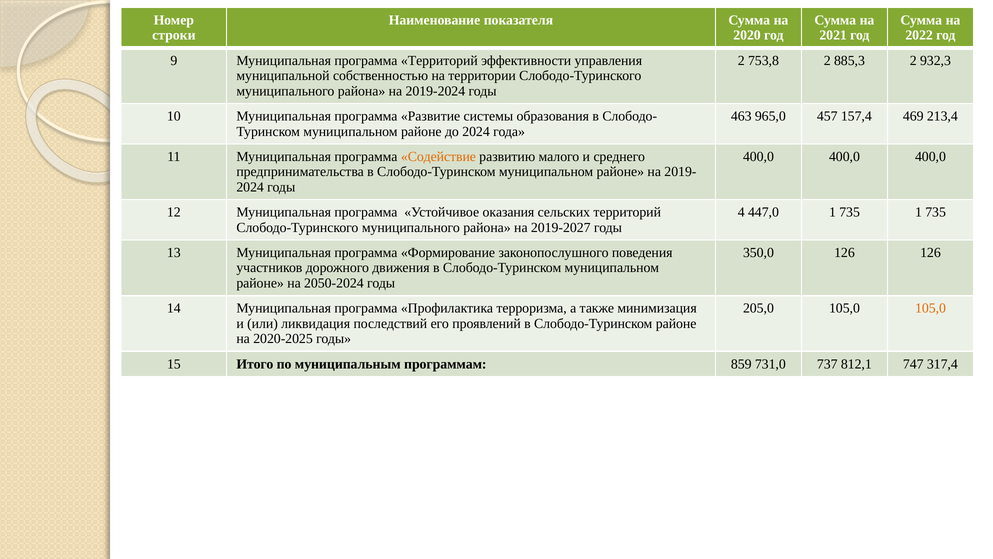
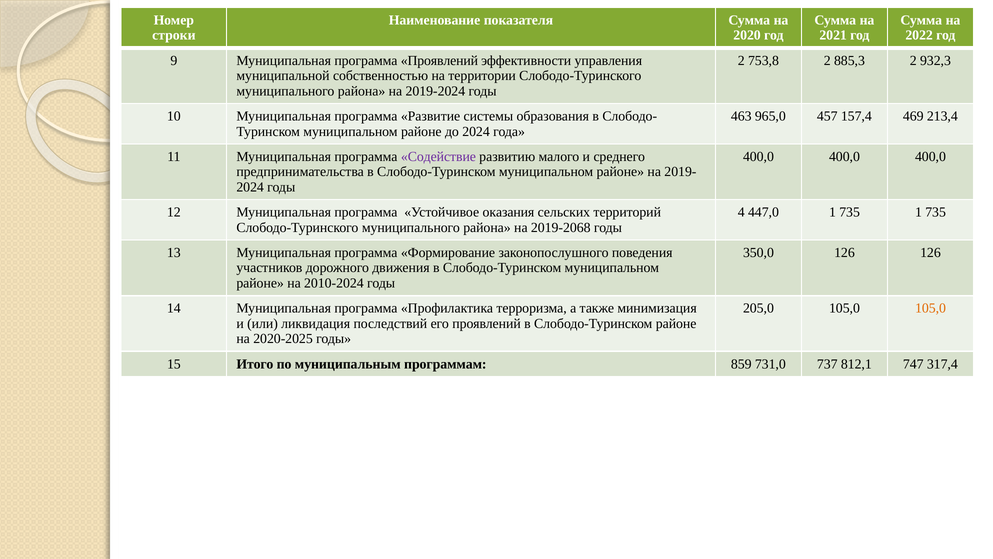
программа Территорий: Территорий -> Проявлений
Содействие colour: orange -> purple
2019-2027: 2019-2027 -> 2019-2068
2050-2024: 2050-2024 -> 2010-2024
